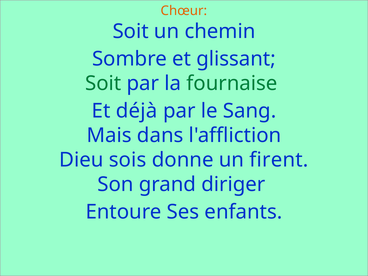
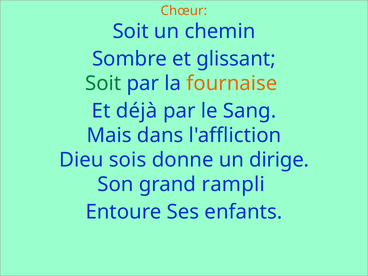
fournaise colour: green -> orange
firent: firent -> dirige
diriger: diriger -> rampli
